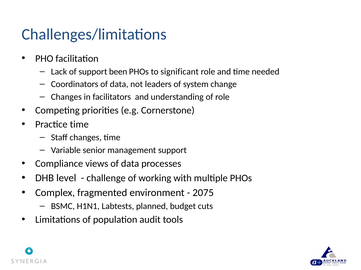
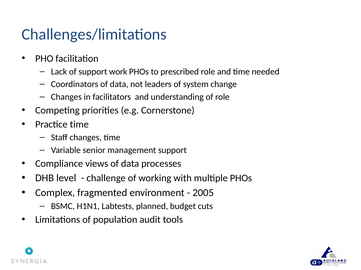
been: been -> work
significant: significant -> prescribed
2075: 2075 -> 2005
